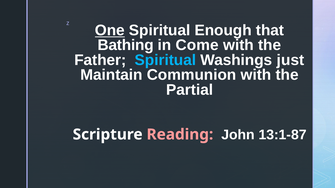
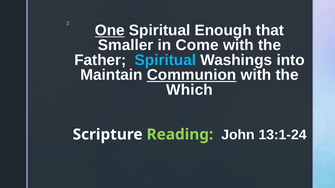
Bathing: Bathing -> Smaller
just: just -> into
Communion underline: none -> present
Partial: Partial -> Which
Reading colour: pink -> light green
13:1-87: 13:1-87 -> 13:1-24
